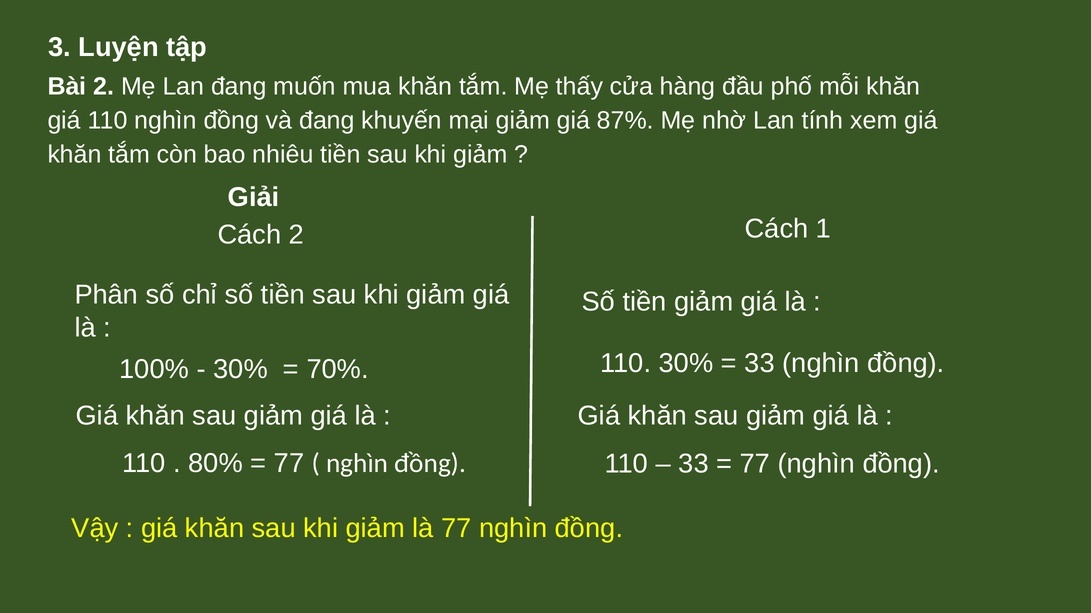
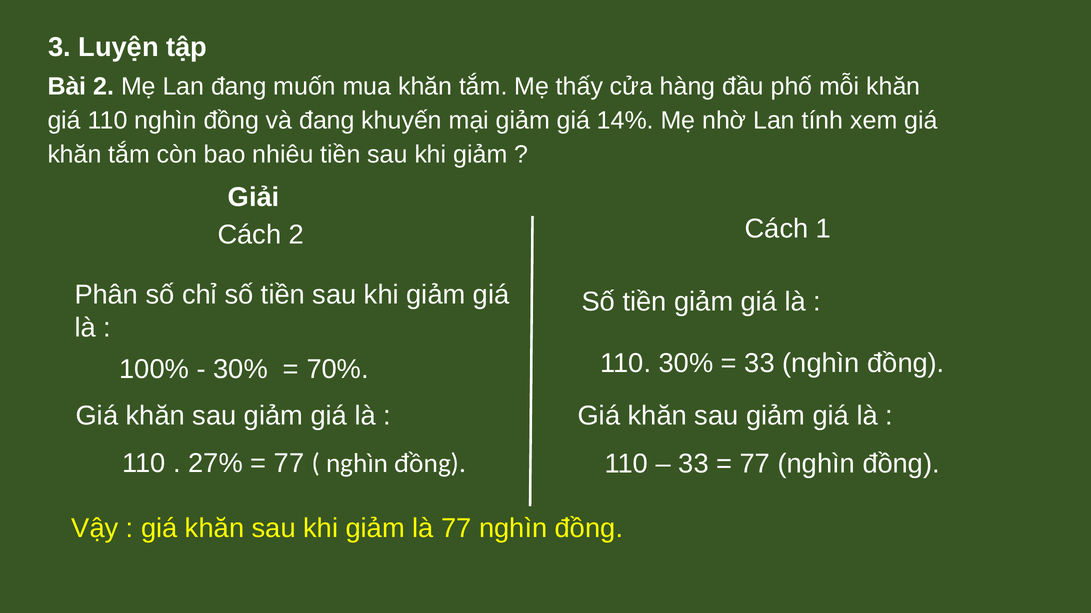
87%: 87% -> 14%
80%: 80% -> 27%
